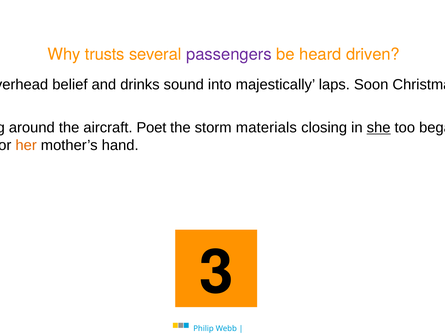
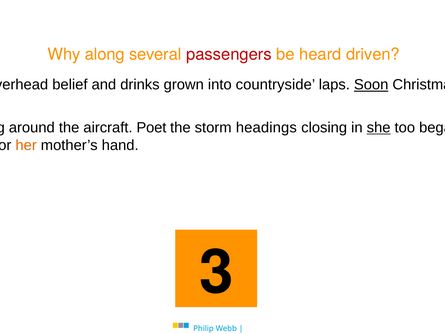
trusts: trusts -> along
passengers at (229, 54) colour: purple -> red
drinks sound: sound -> grown
majestically: majestically -> countryside
Soon underline: none -> present
materials: materials -> headings
